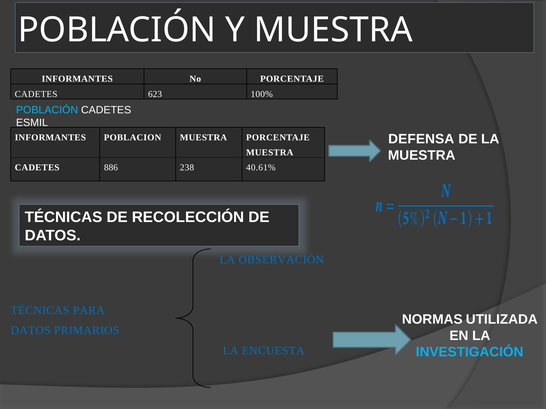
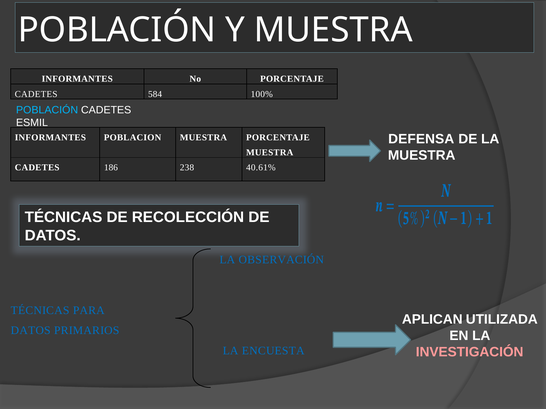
623: 623 -> 584
886: 886 -> 186
NORMAS: NORMAS -> APLICAN
INVESTIGACIÓN colour: light blue -> pink
